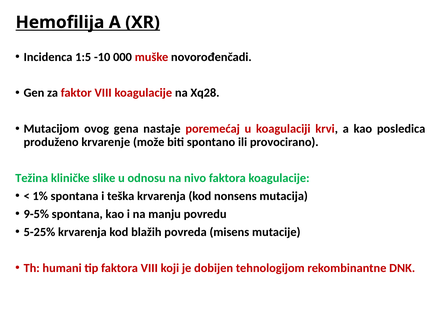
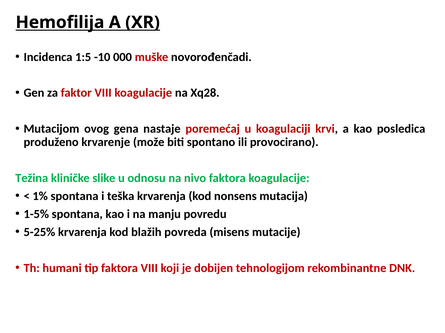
9-5%: 9-5% -> 1-5%
